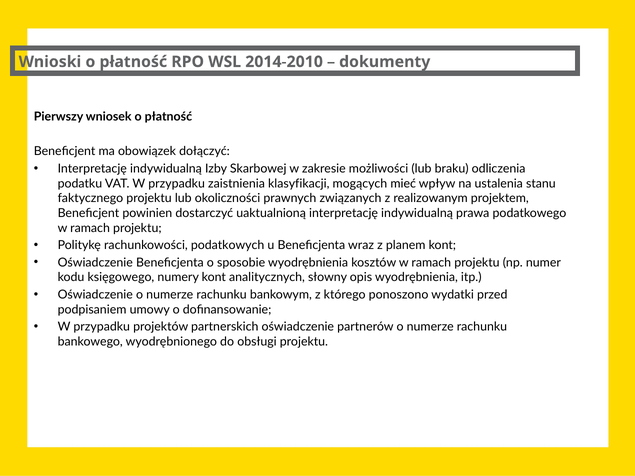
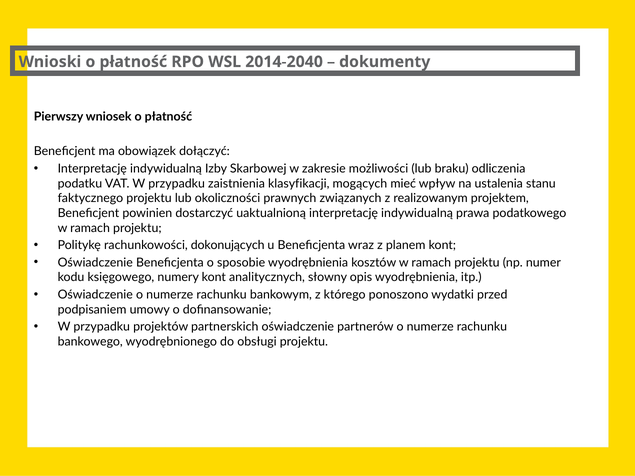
2014-2010: 2014-2010 -> 2014-2040
podatkowych: podatkowych -> dokonujących
